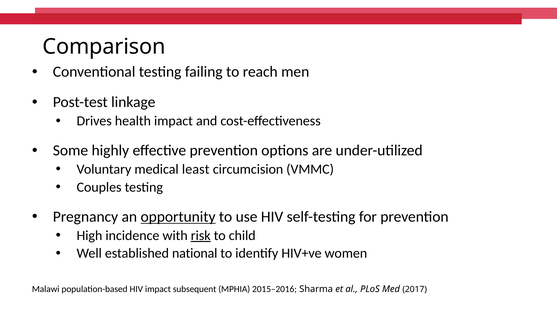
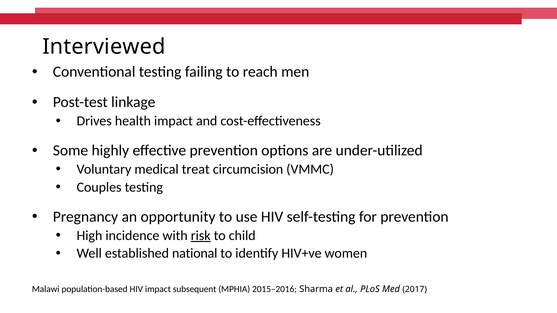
Comparison: Comparison -> Interviewed
least: least -> treat
opportunity underline: present -> none
